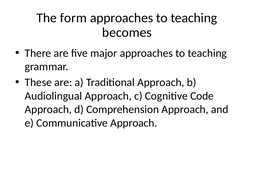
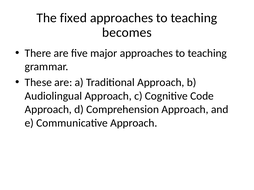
form: form -> fixed
